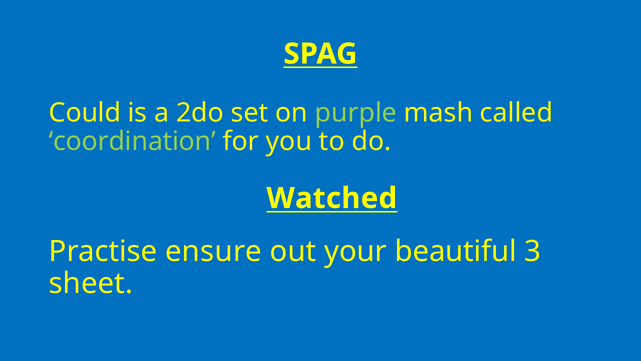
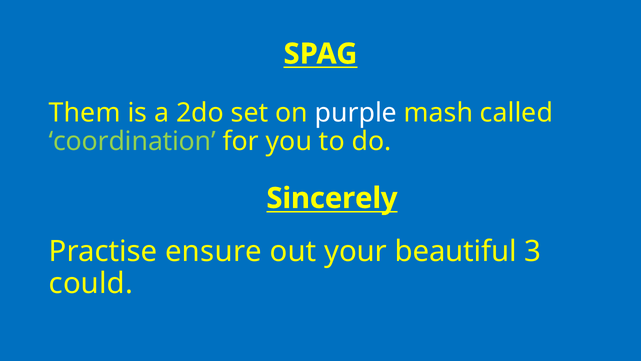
Could: Could -> Them
purple colour: light green -> white
Watched: Watched -> Sincerely
sheet: sheet -> could
